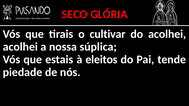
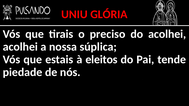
SECO: SECO -> UNIU
cultivar: cultivar -> preciso
